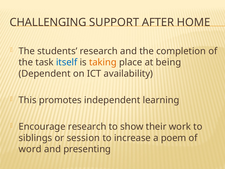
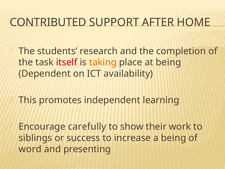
CHALLENGING: CHALLENGING -> CONTRIBUTED
itself colour: blue -> red
Encourage research: research -> carefully
session: session -> success
a poem: poem -> being
